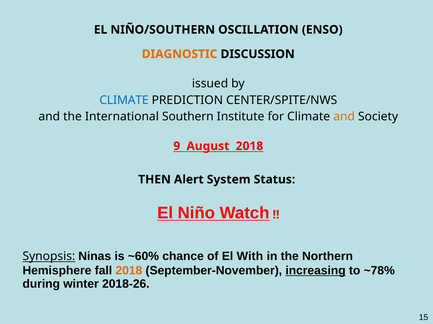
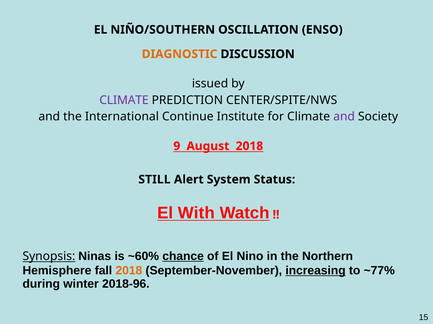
CLIMATE at (124, 100) colour: blue -> purple
Southern: Southern -> Continue
and at (344, 117) colour: orange -> purple
THEN: THEN -> STILL
Niño: Niño -> With
chance underline: none -> present
With: With -> Nino
~78%: ~78% -> ~77%
2018-26: 2018-26 -> 2018-96
